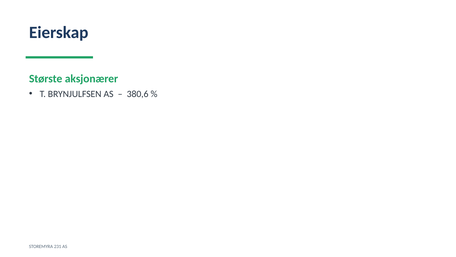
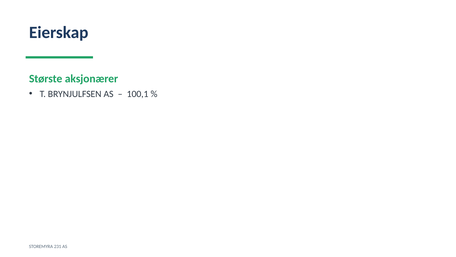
380,6: 380,6 -> 100,1
